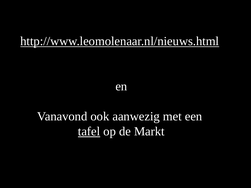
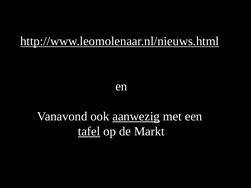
aanwezig underline: none -> present
